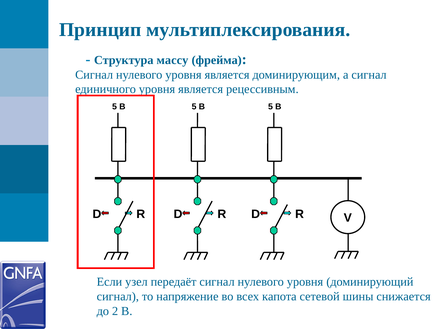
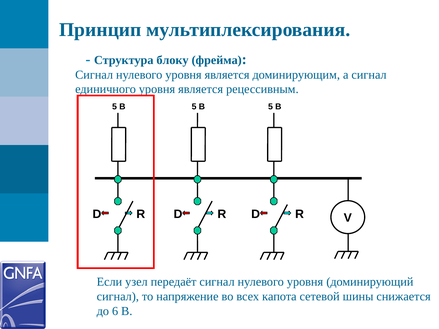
массу: массу -> блоку
2: 2 -> 6
